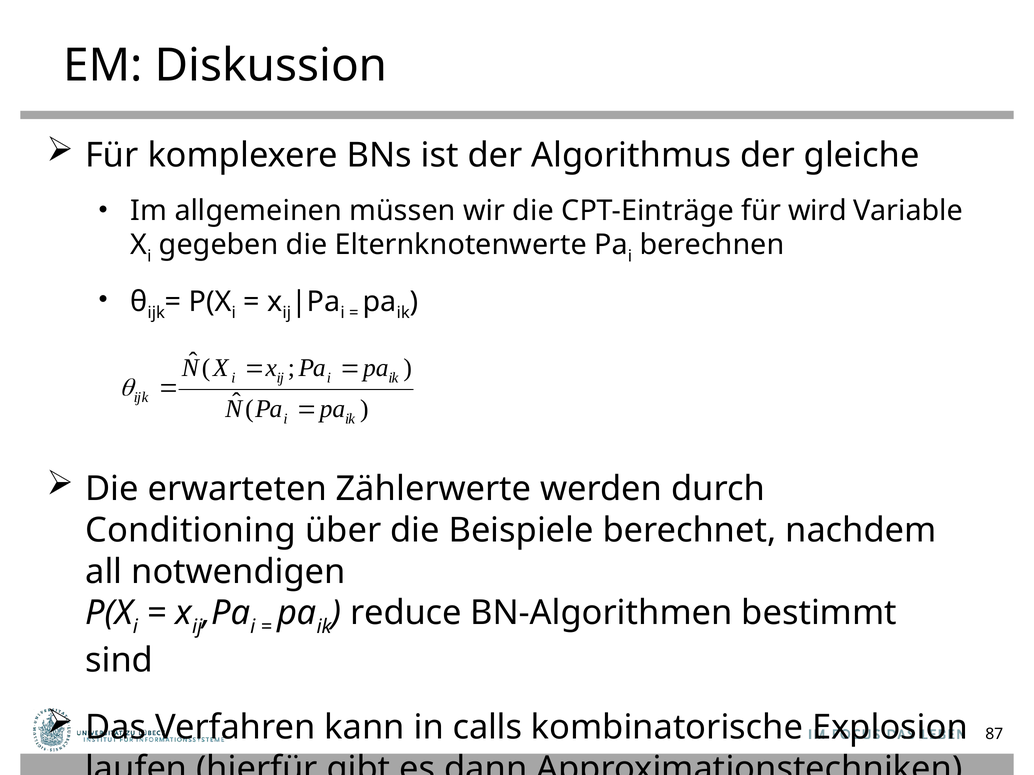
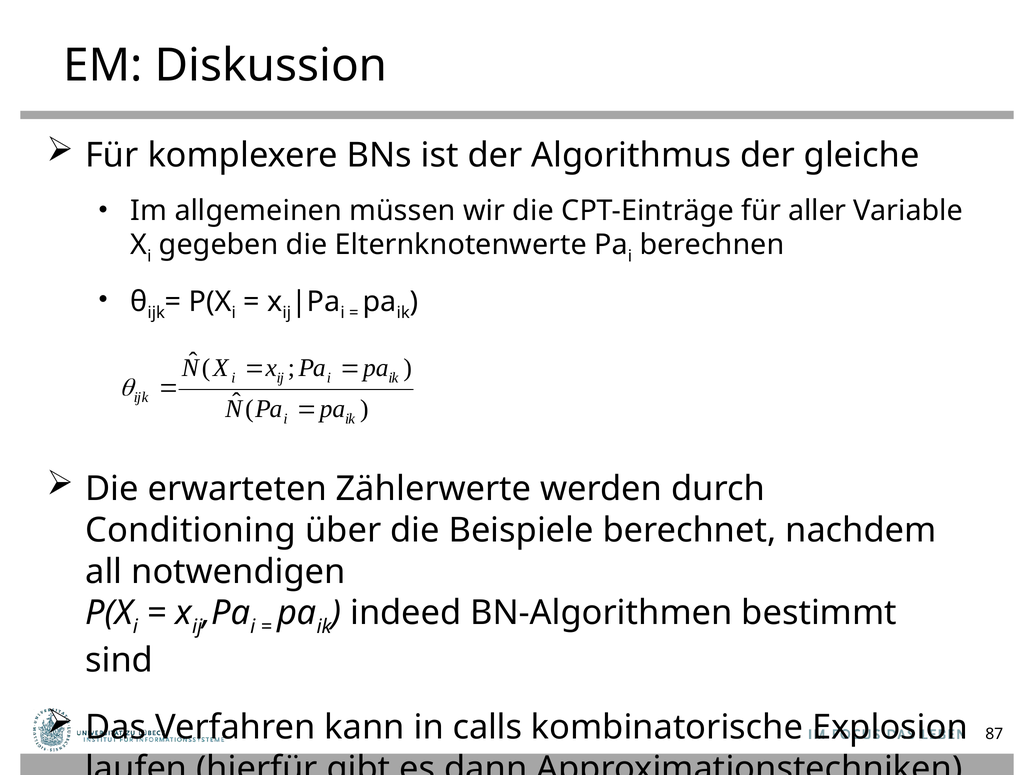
wird: wird -> aller
reduce: reduce -> indeed
